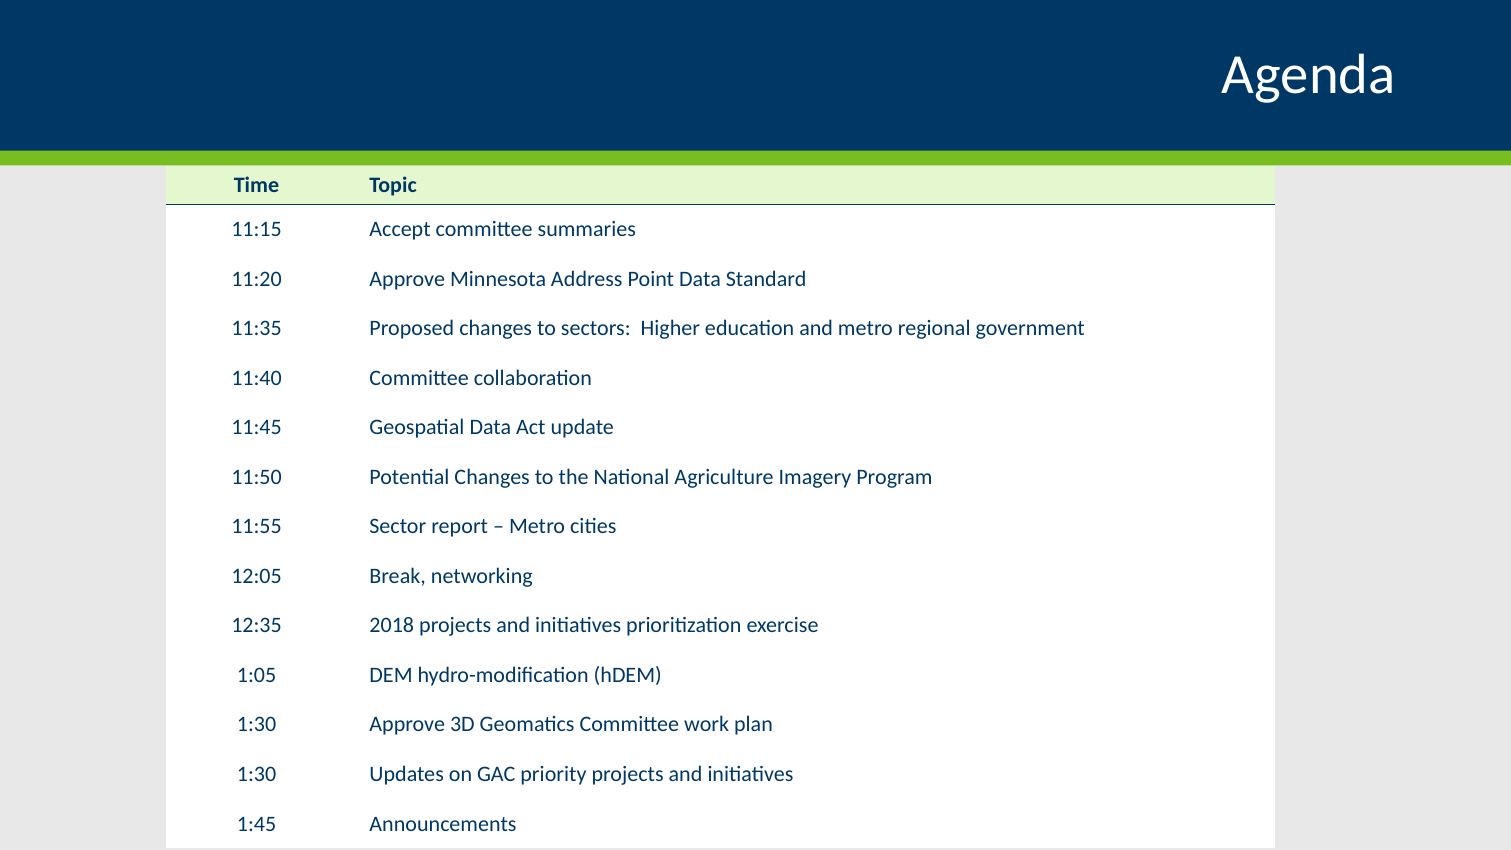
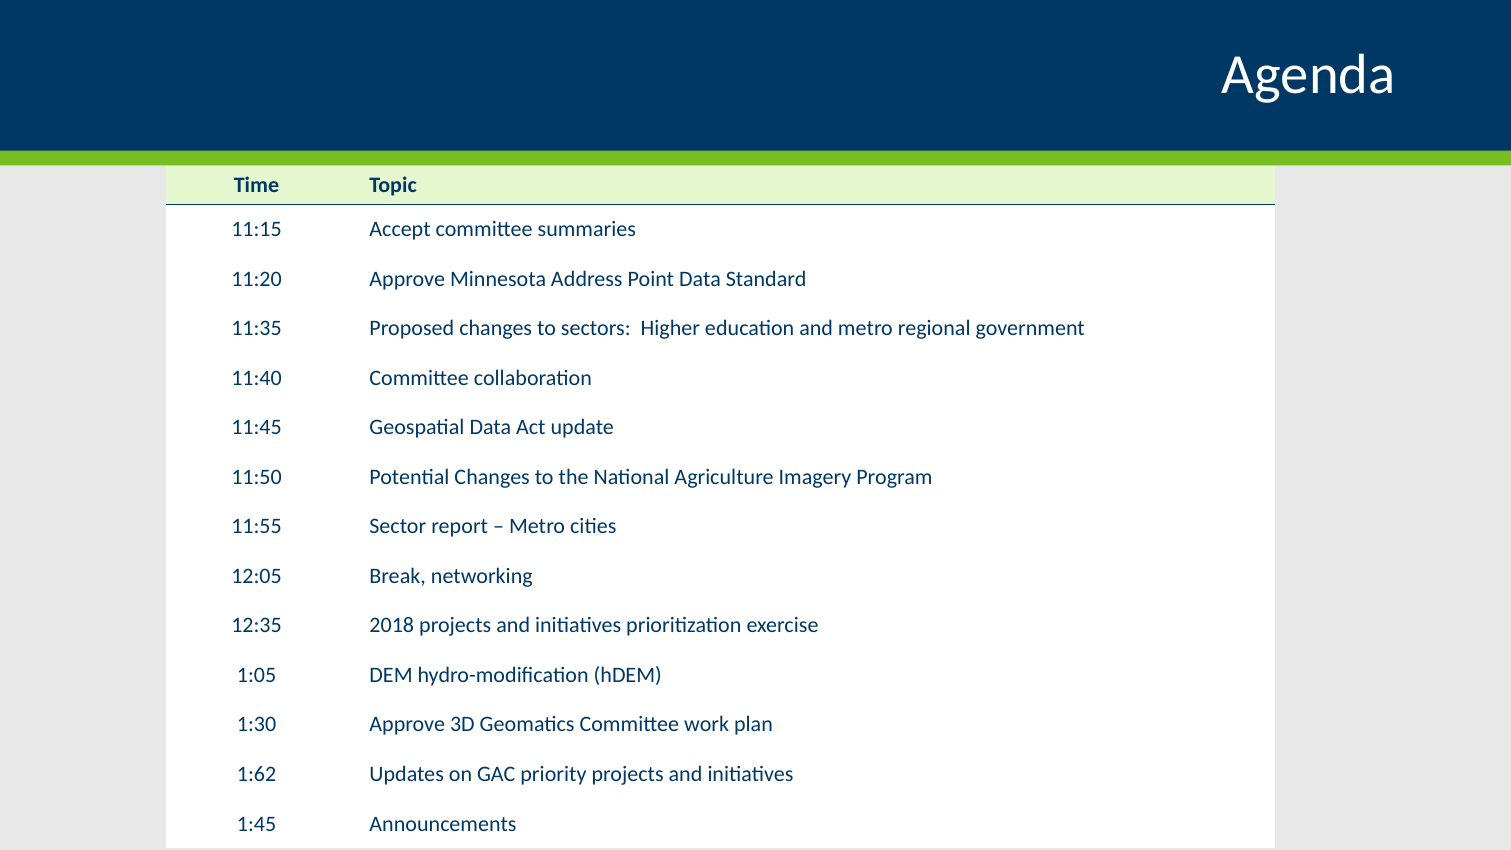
1:30 at (257, 774): 1:30 -> 1:62
